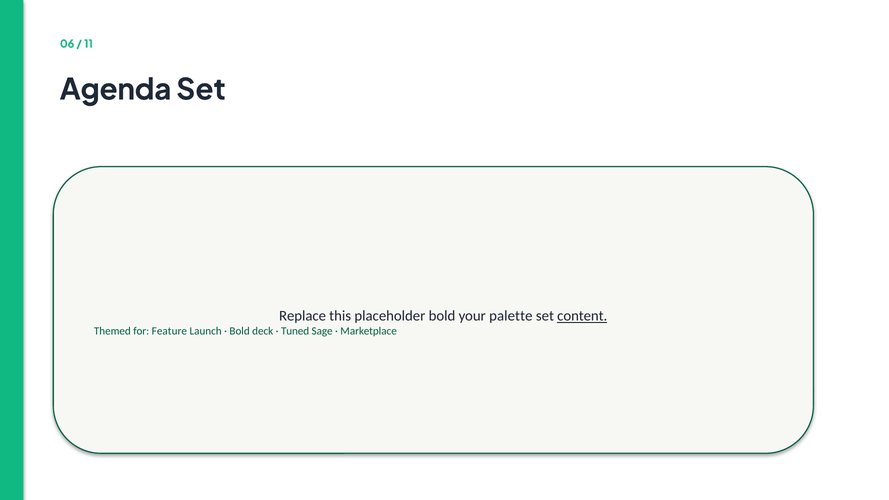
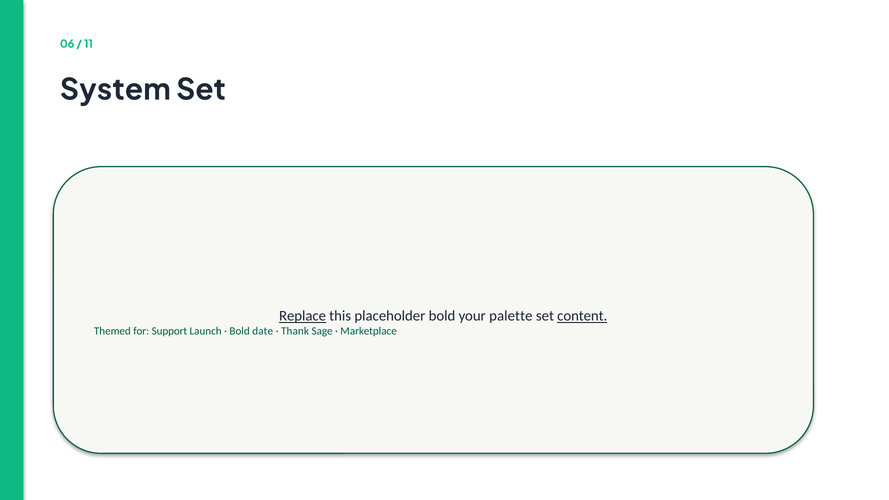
Agenda: Agenda -> System
Replace underline: none -> present
Feature: Feature -> Support
deck: deck -> date
Tuned: Tuned -> Thank
